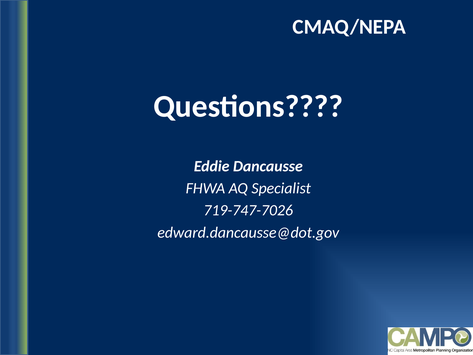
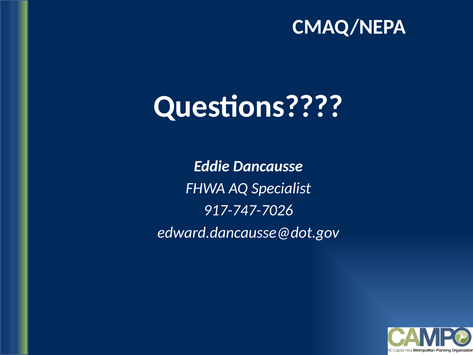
719-747-7026: 719-747-7026 -> 917-747-7026
